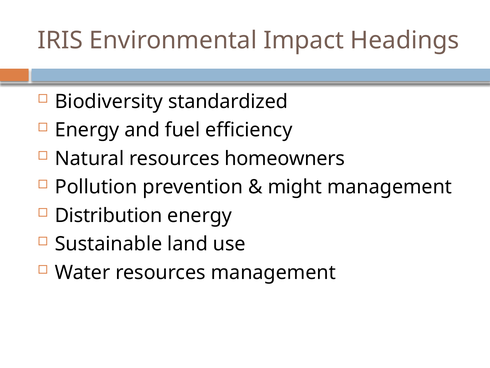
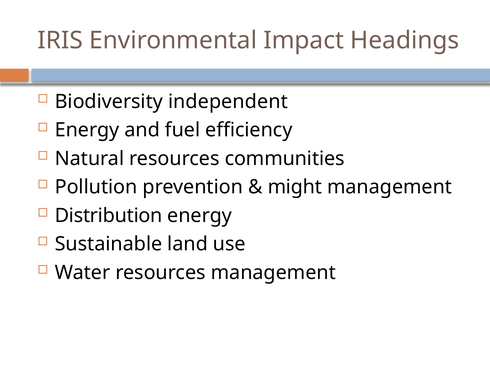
standardized: standardized -> independent
homeowners: homeowners -> communities
